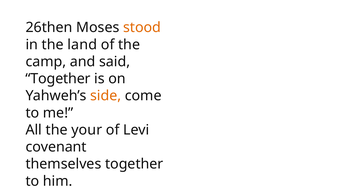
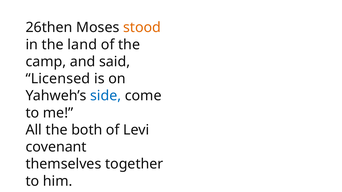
Together at (58, 79): Together -> Licensed
side colour: orange -> blue
your: your -> both
